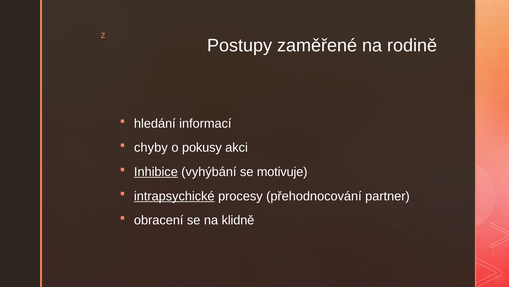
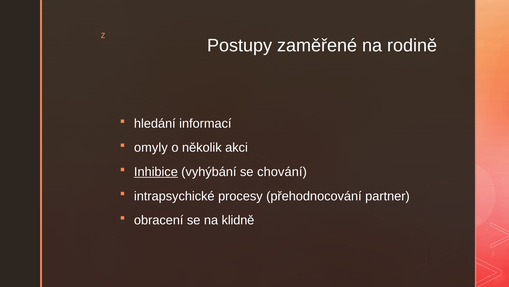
chyby: chyby -> omyly
pokusy: pokusy -> několik
motivuje: motivuje -> chování
intrapsychické underline: present -> none
